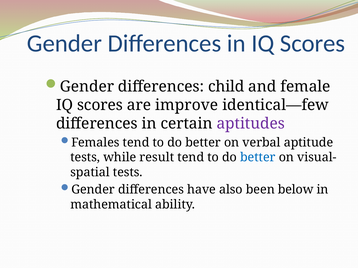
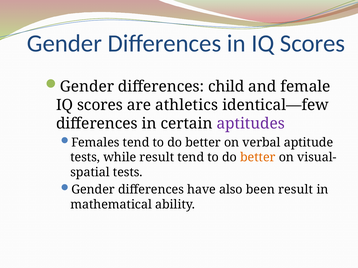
improve: improve -> athletics
better at (258, 158) colour: blue -> orange
been below: below -> result
